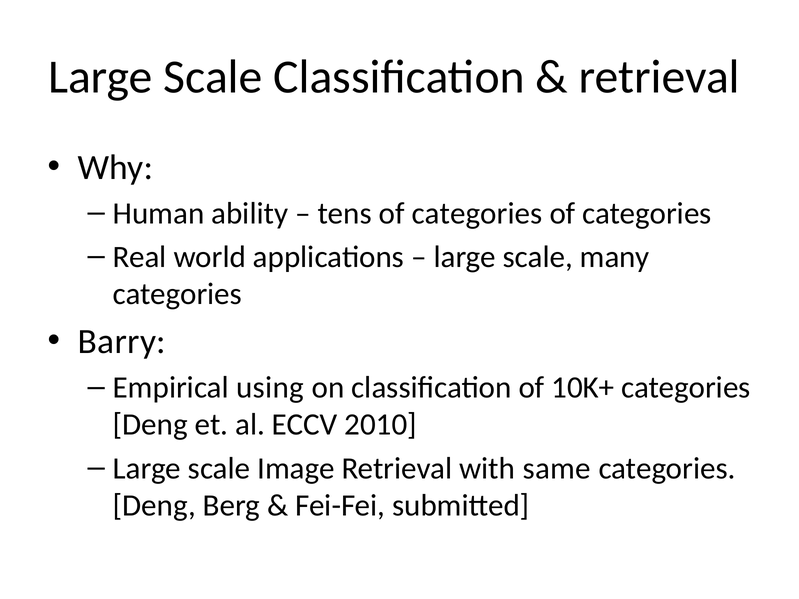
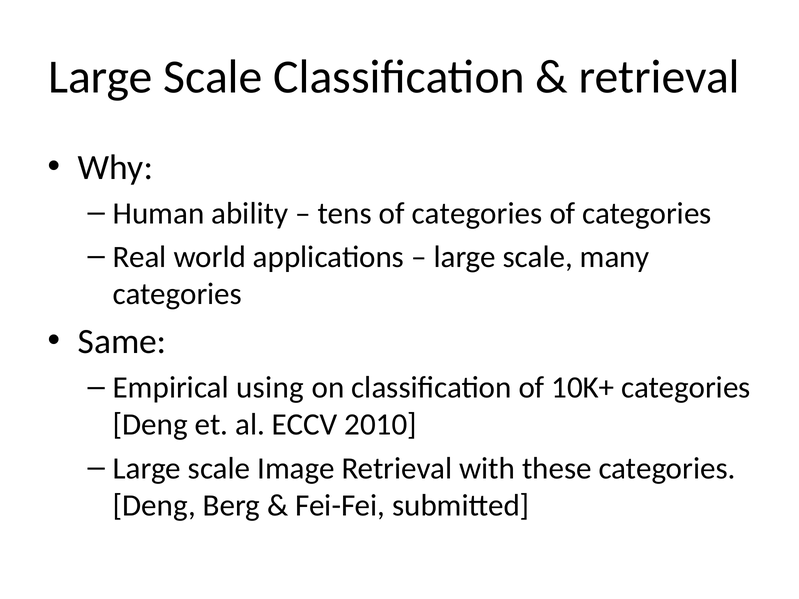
Barry: Barry -> Same
same: same -> these
